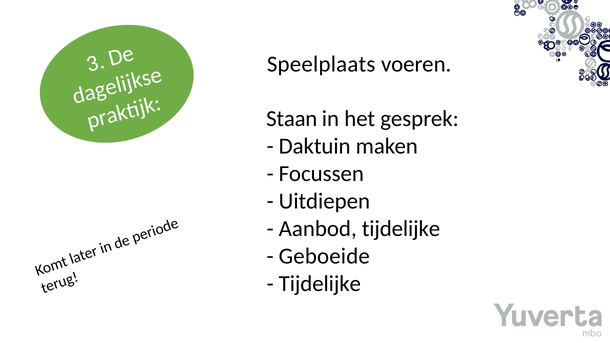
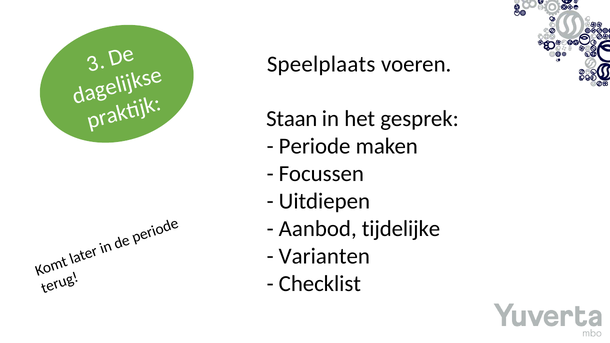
Daktuin: Daktuin -> Periode
Geboeide: Geboeide -> Varianten
Tijdelijke at (320, 284): Tijdelijke -> Checklist
